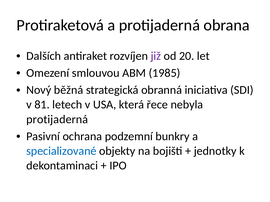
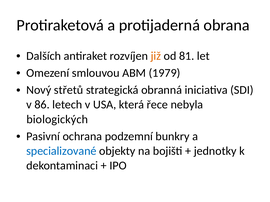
již colour: purple -> orange
20: 20 -> 81
1985: 1985 -> 1979
běžná: běžná -> střetů
81: 81 -> 86
protijaderná at (57, 120): protijaderná -> biologických
